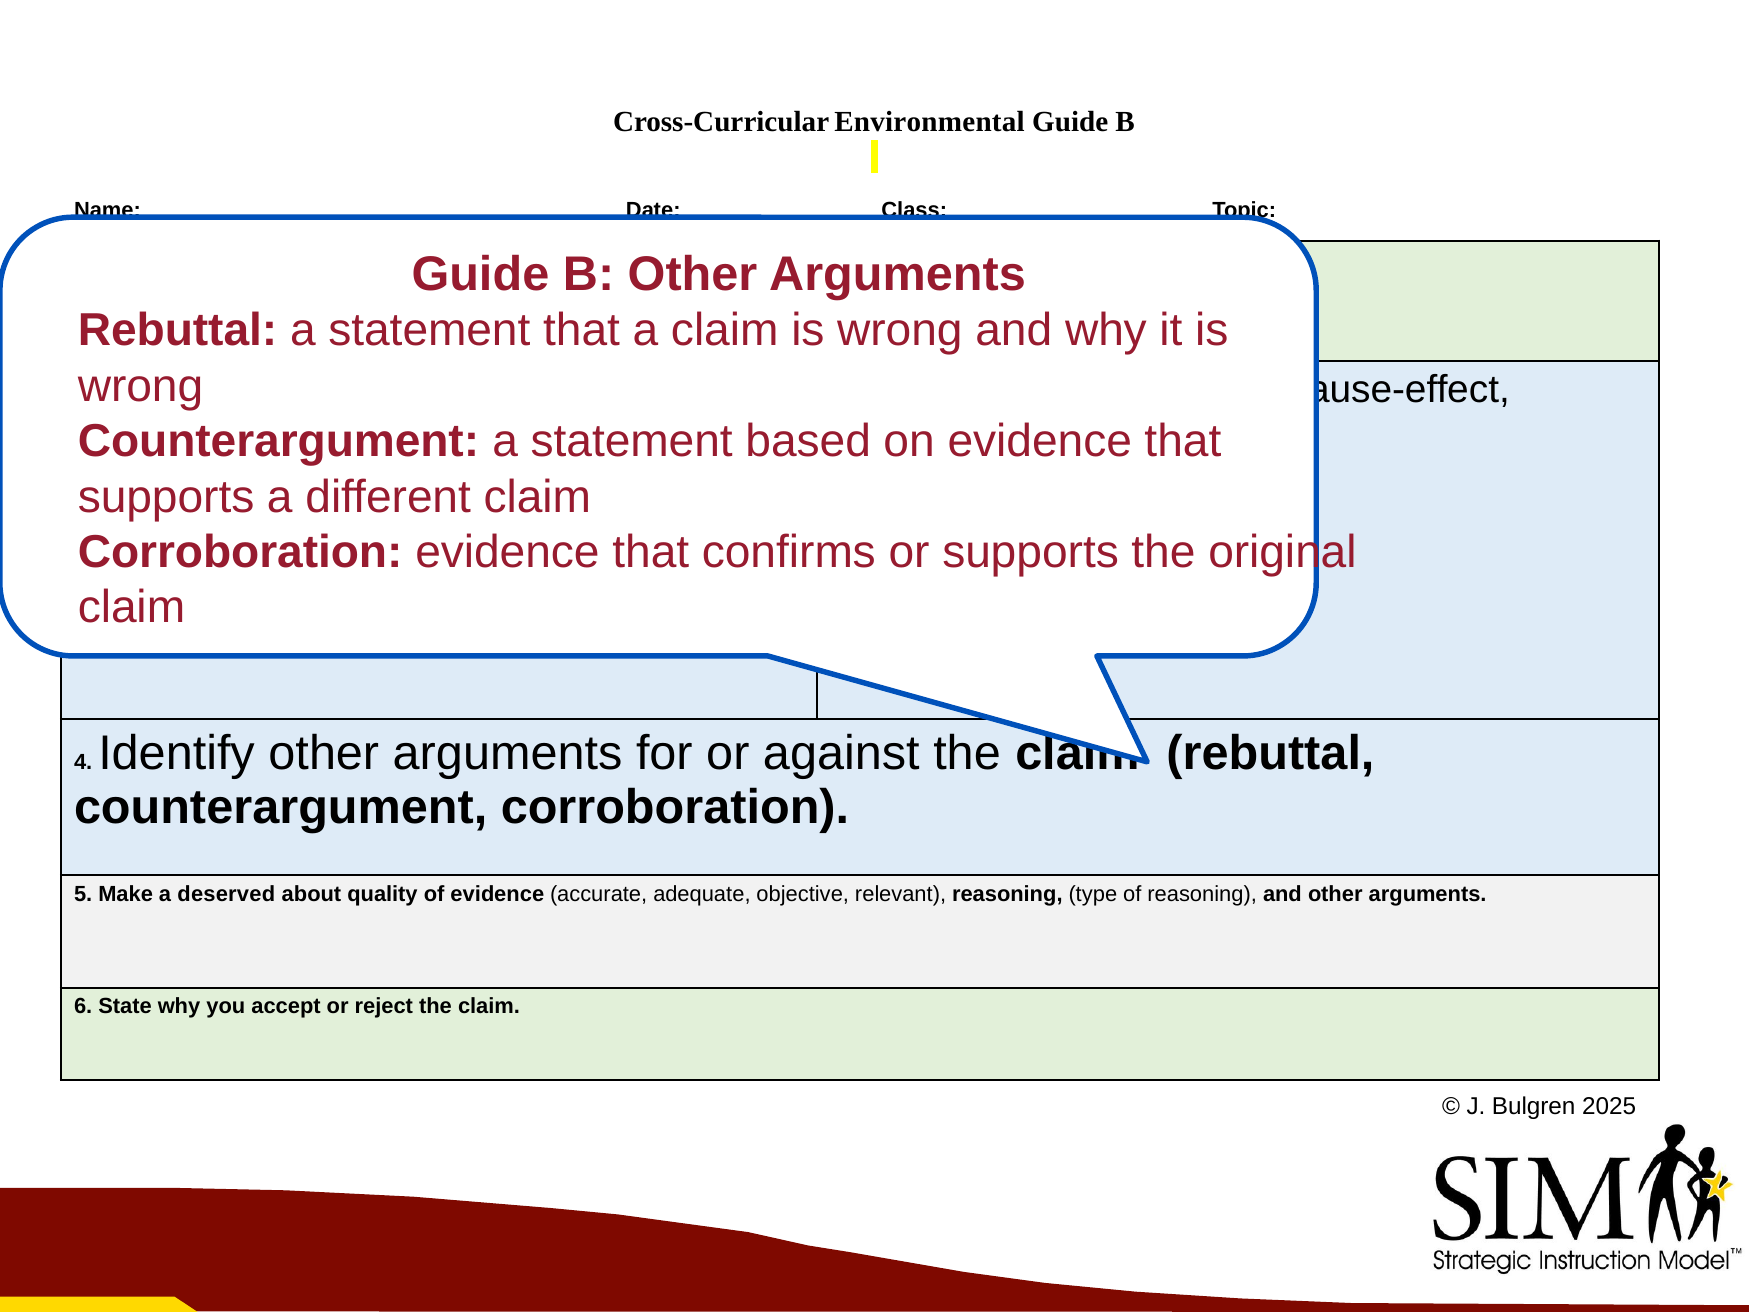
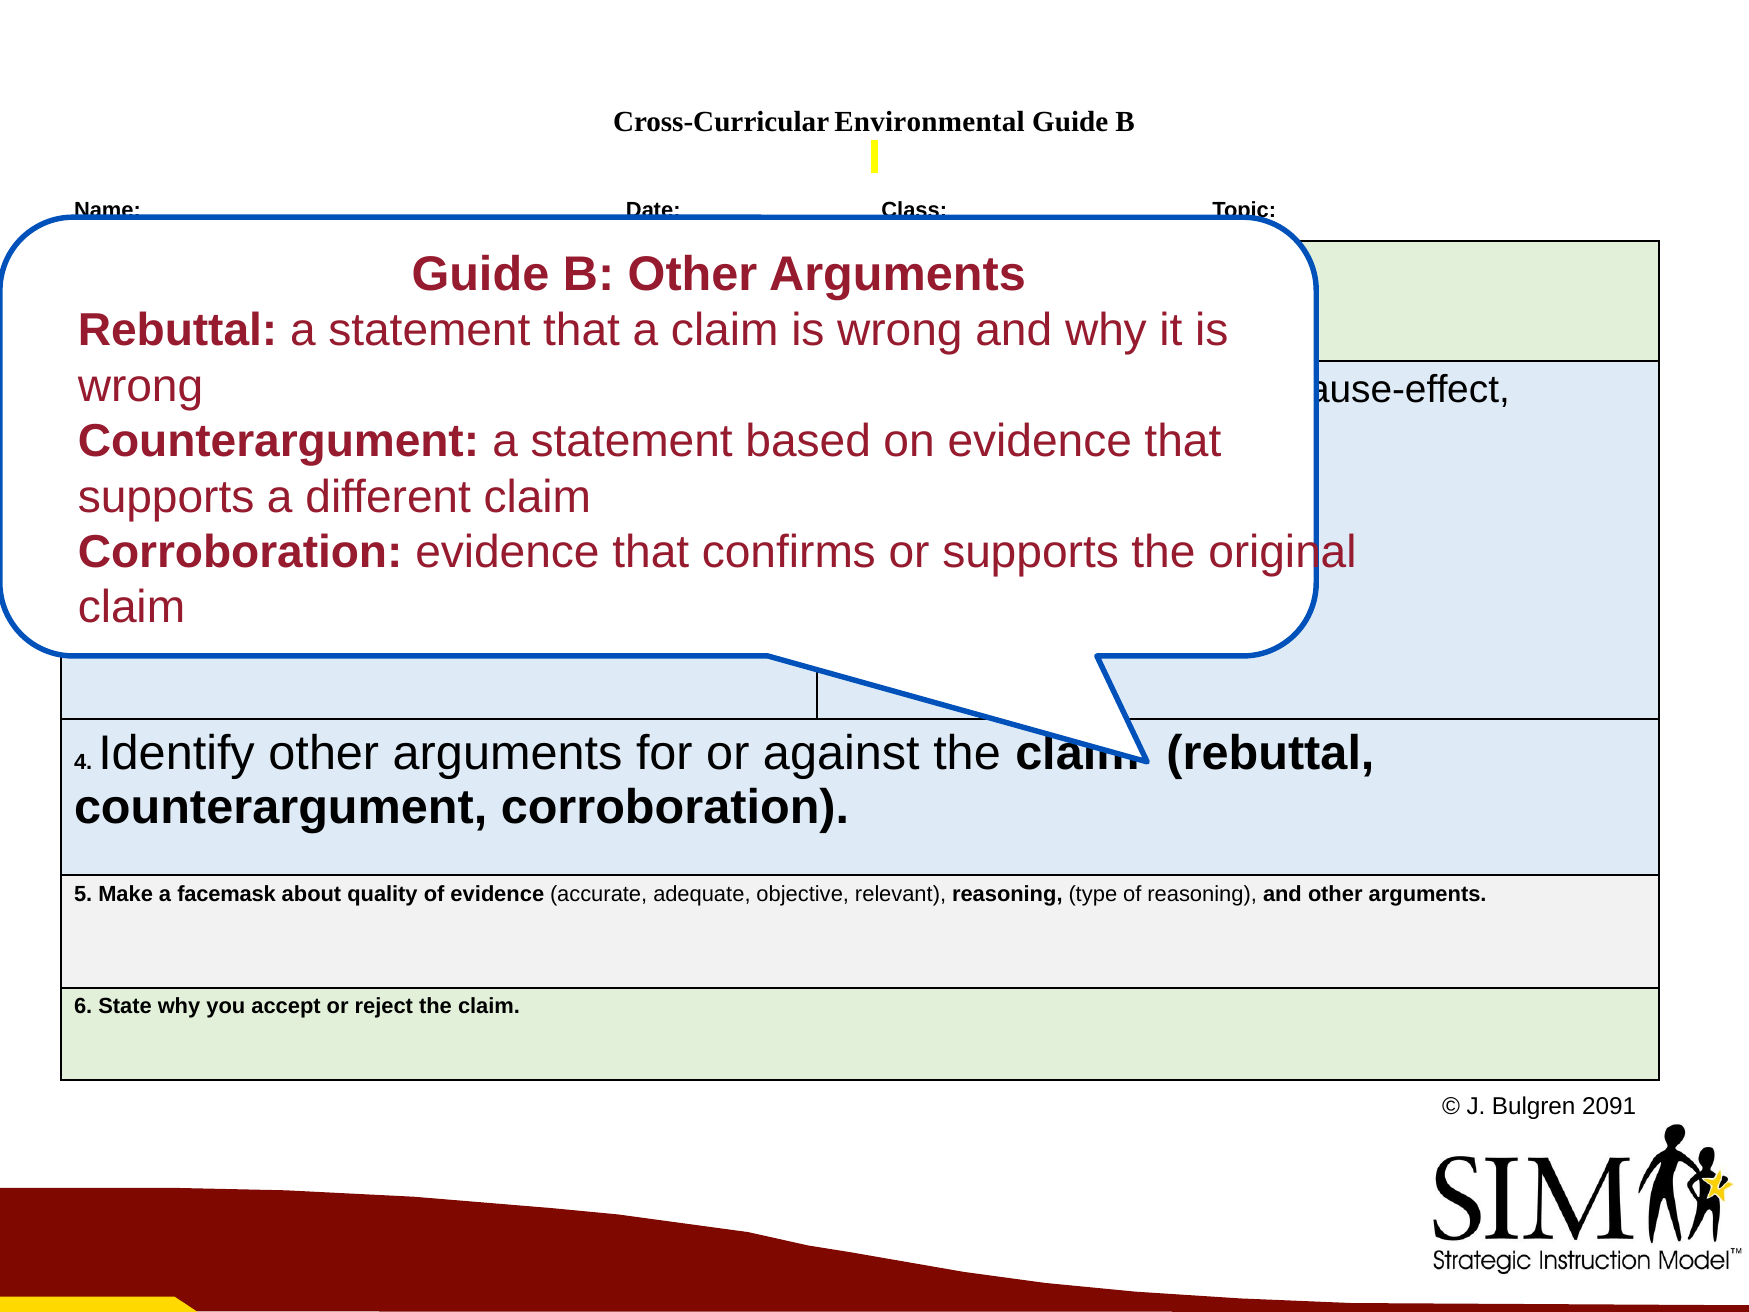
deserved: deserved -> facemask
2025: 2025 -> 2091
